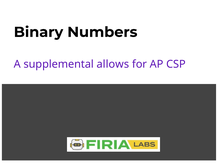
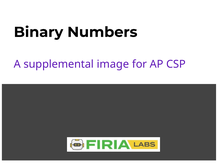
allows: allows -> image
